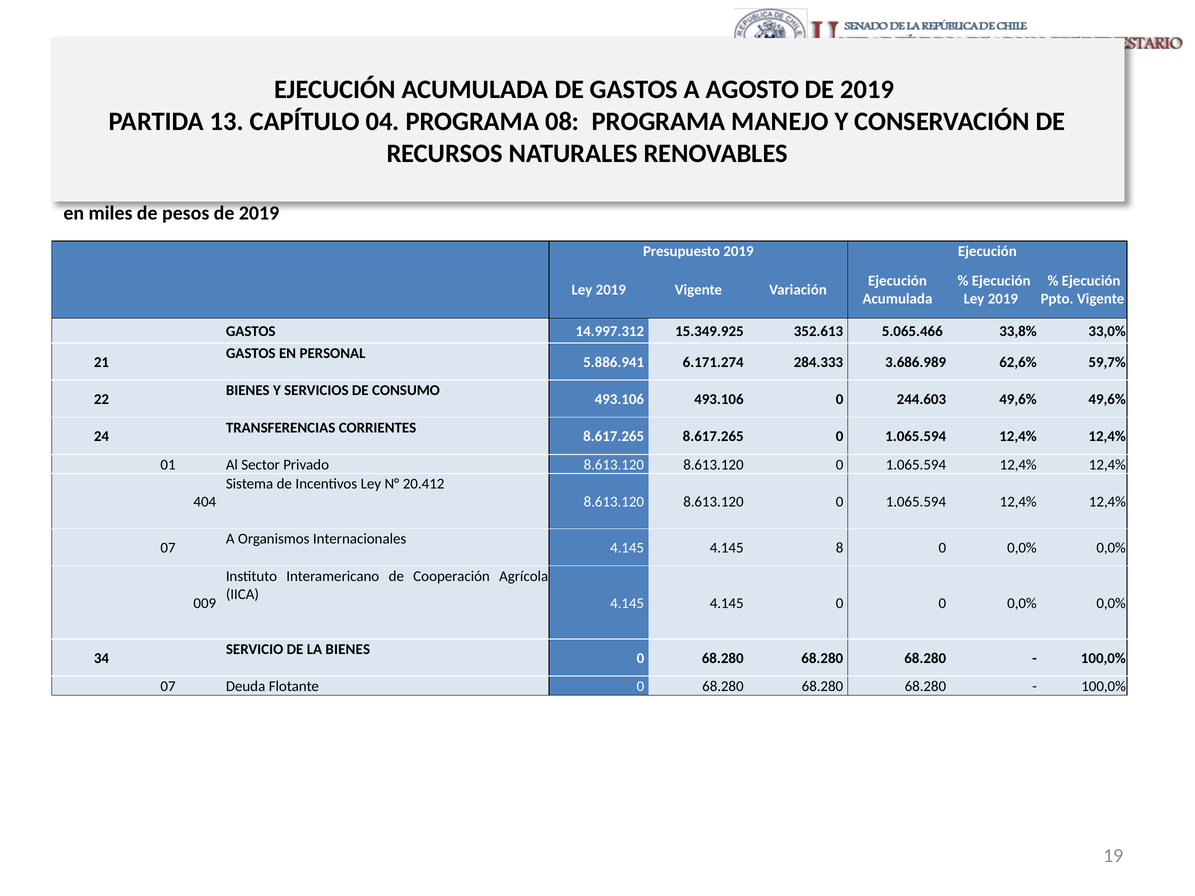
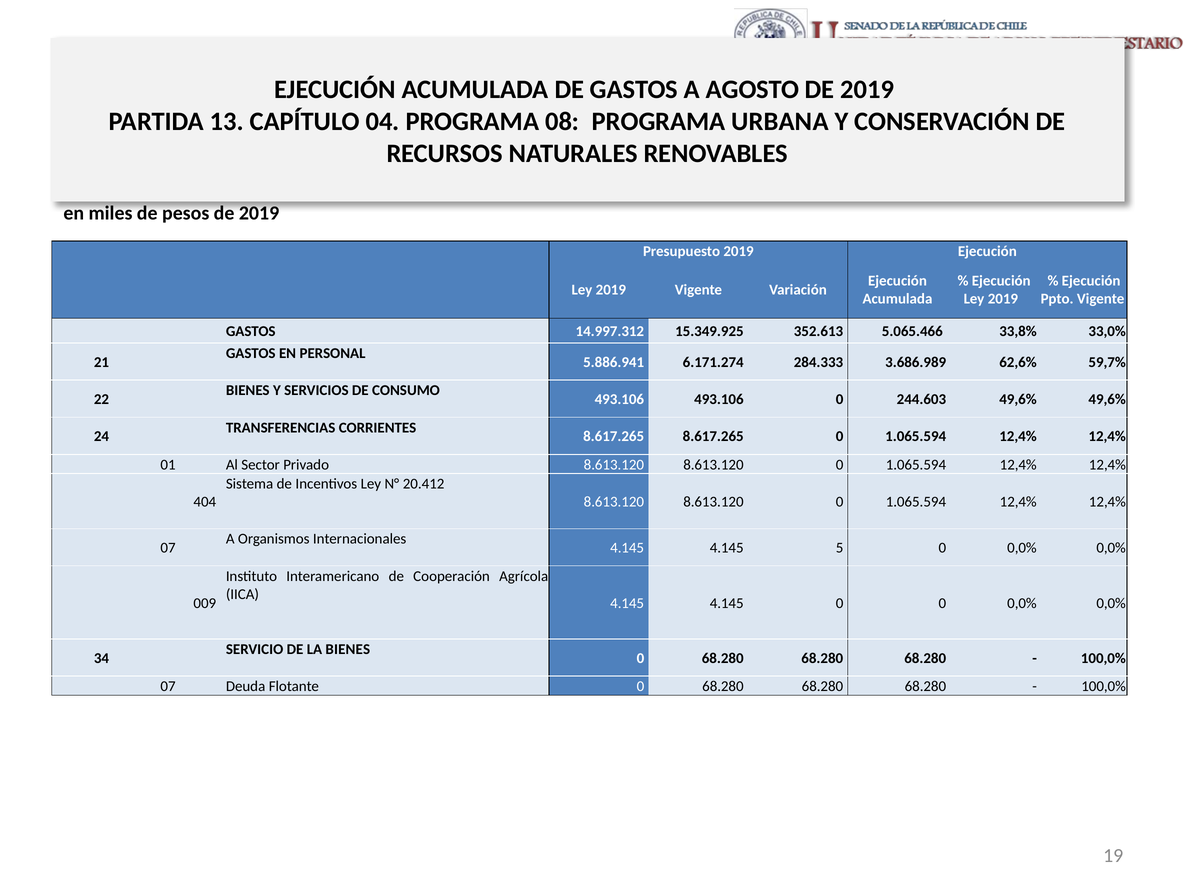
MANEJO: MANEJO -> URBANA
8: 8 -> 5
